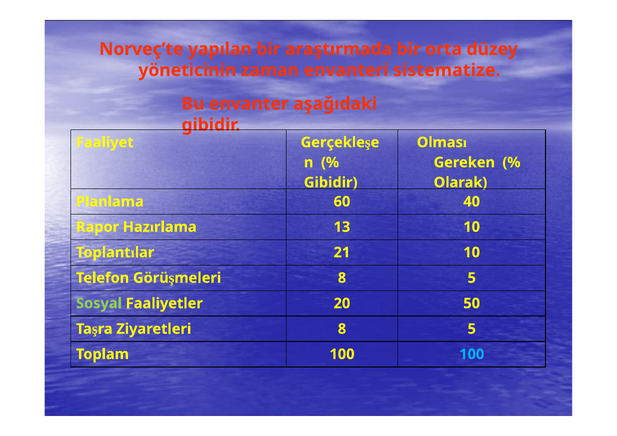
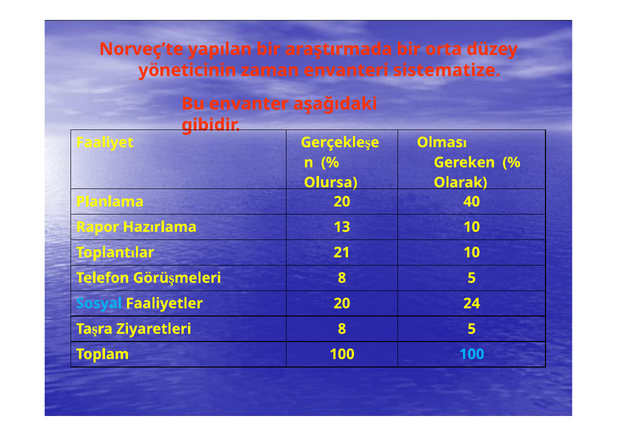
Gibidir at (331, 182): Gibidir -> Olursa
Planlama 60: 60 -> 20
Sosyal colour: light green -> light blue
50: 50 -> 24
